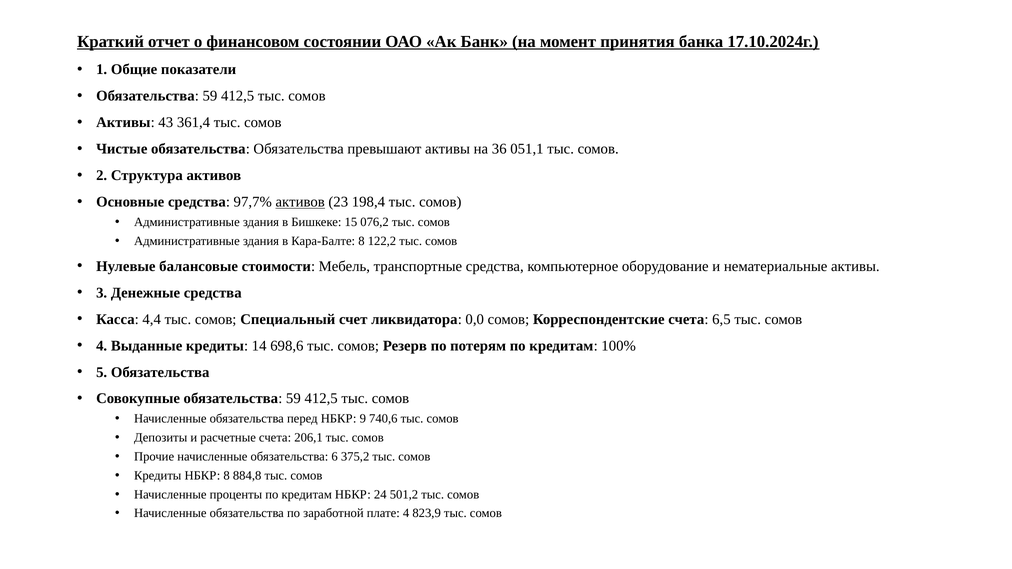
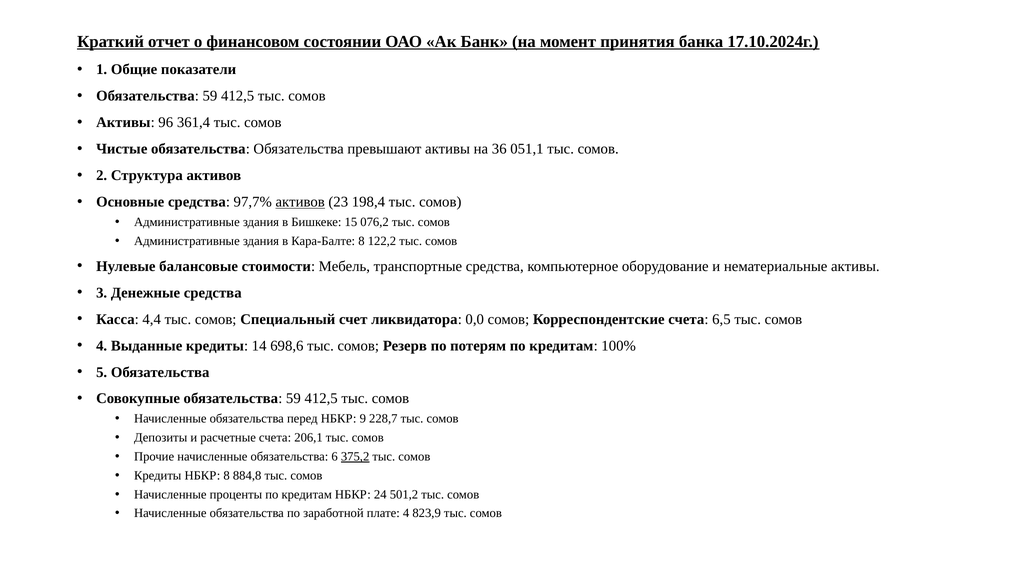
43: 43 -> 96
740,6: 740,6 -> 228,7
375,2 underline: none -> present
